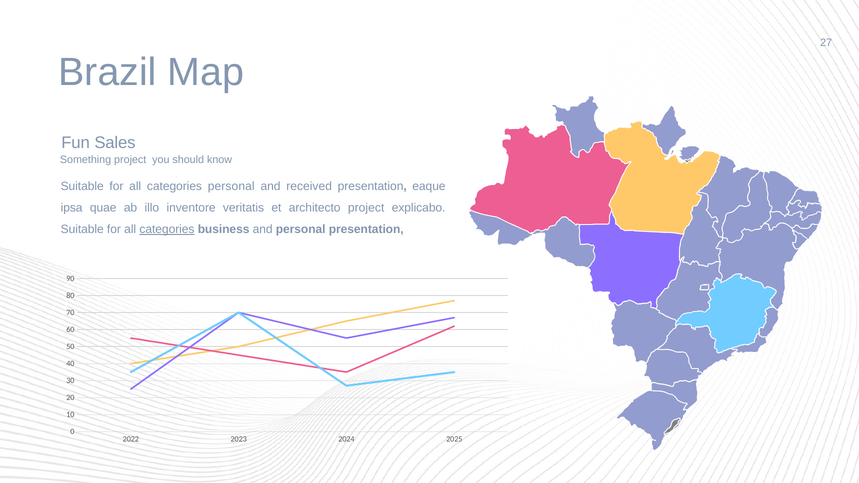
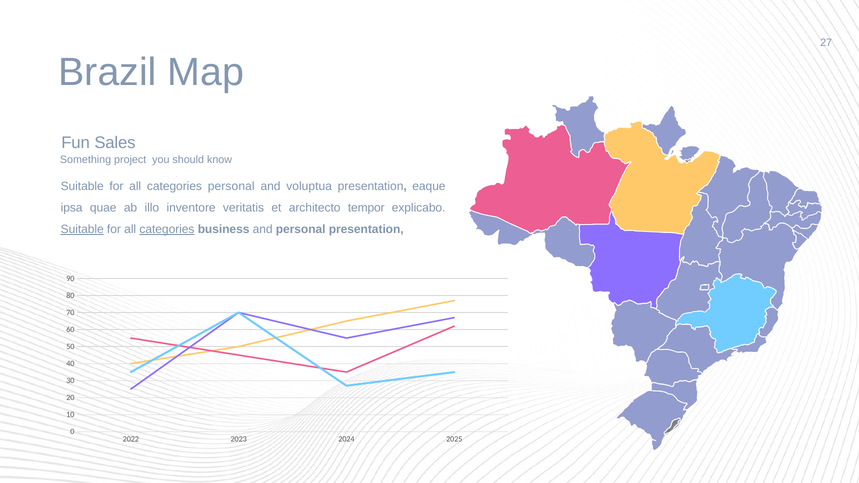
received: received -> voluptua
architecto project: project -> tempor
Suitable at (82, 229) underline: none -> present
